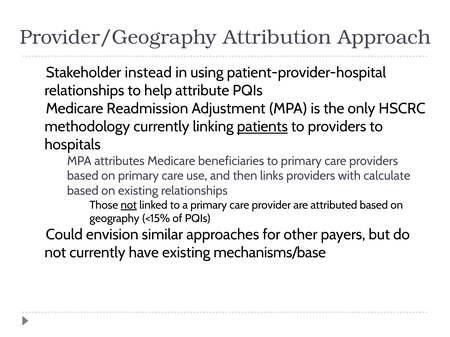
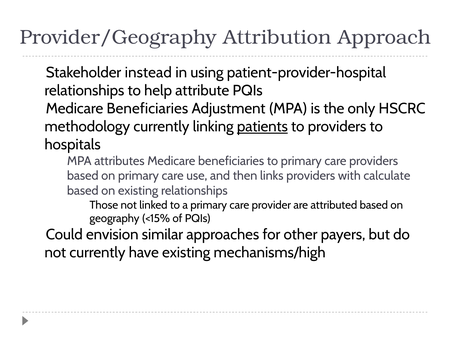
Readmission at (147, 109): Readmission -> Beneficiaries
not at (129, 205) underline: present -> none
mechanisms/base: mechanisms/base -> mechanisms/high
